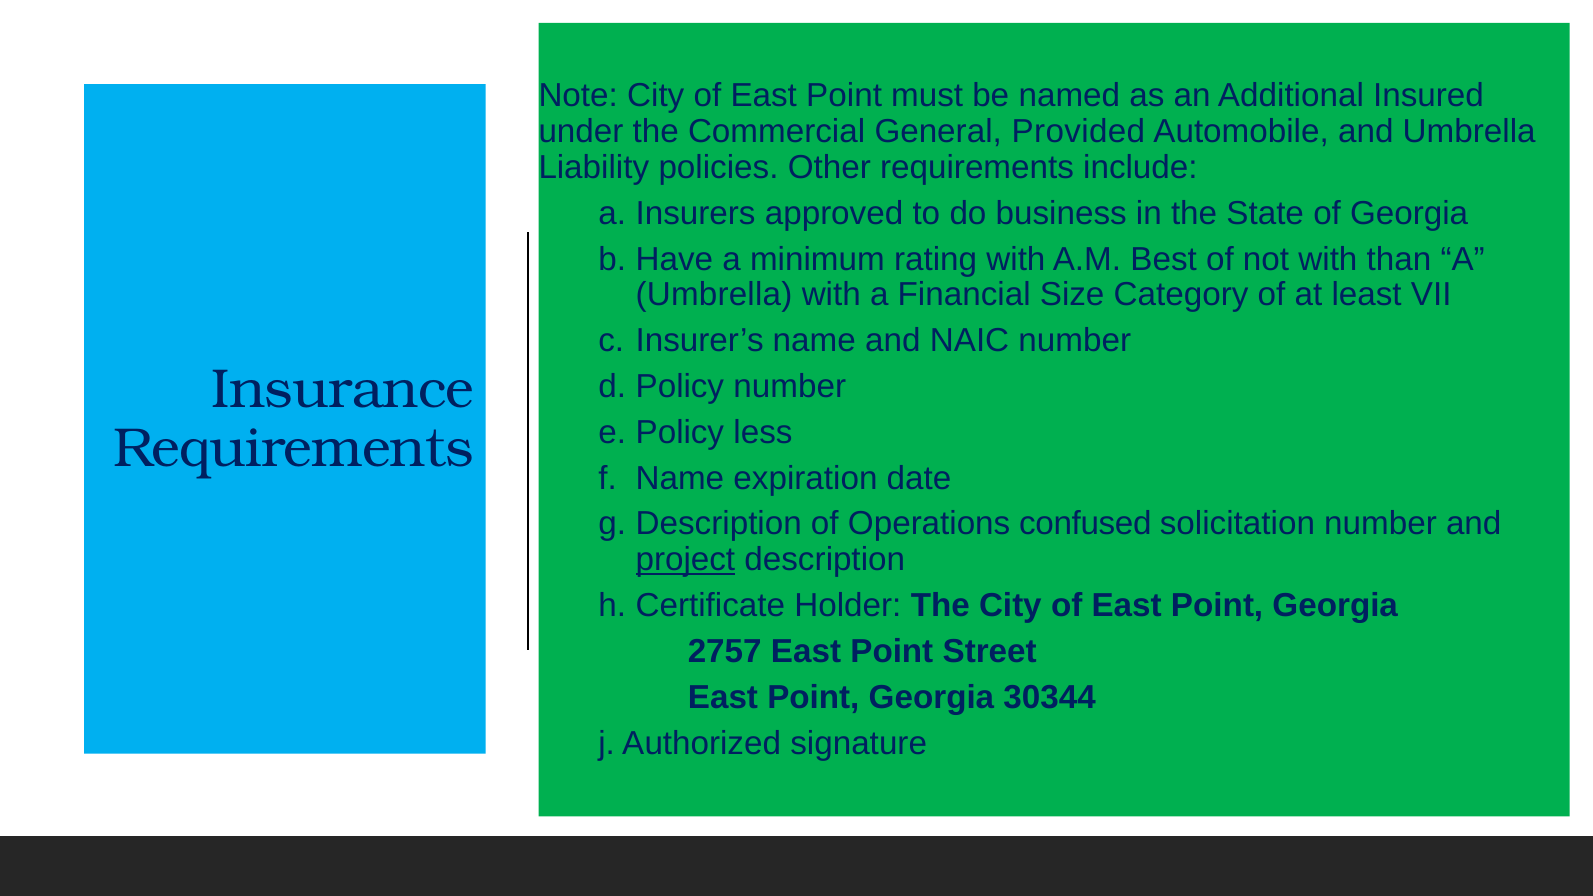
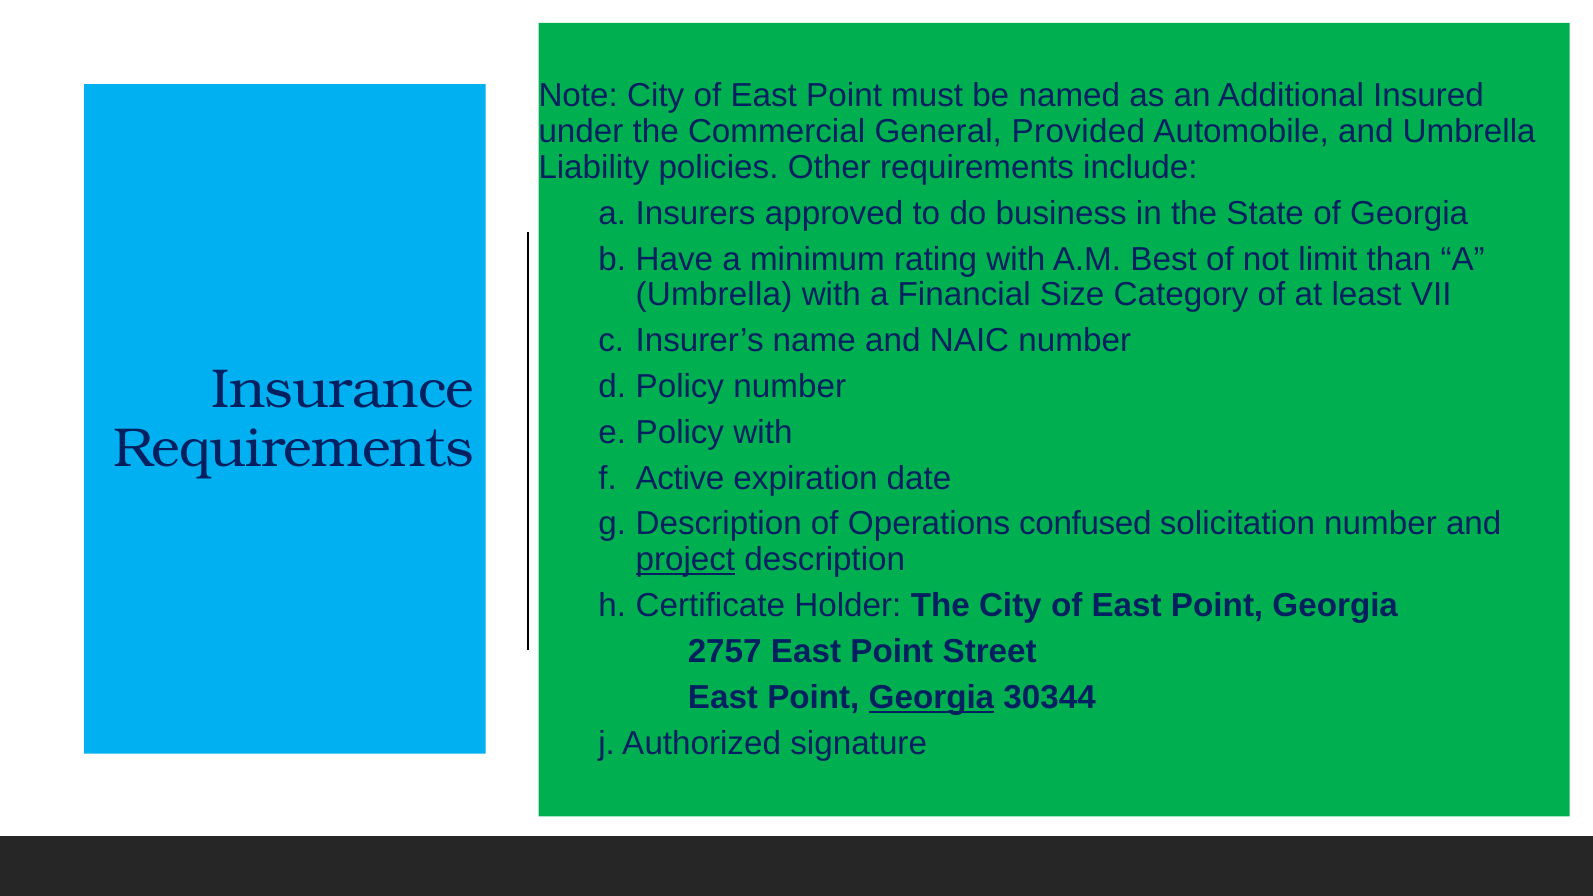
not with: with -> limit
Policy less: less -> with
Name at (680, 478): Name -> Active
Georgia at (931, 697) underline: none -> present
